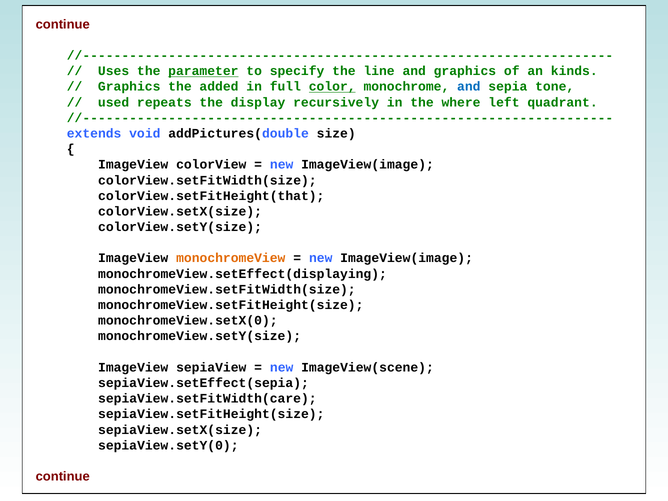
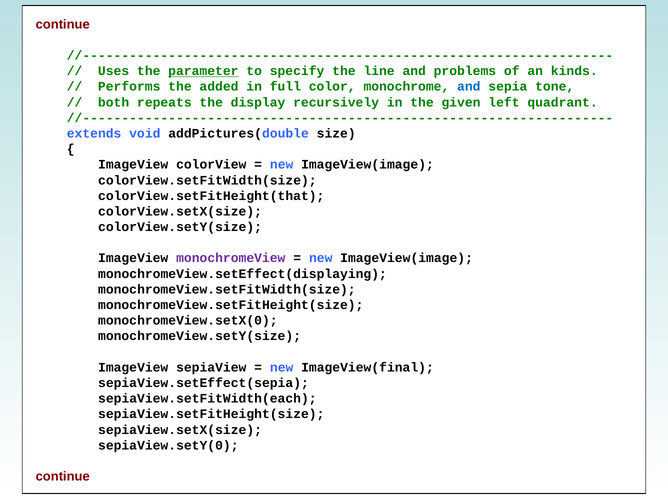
and graphics: graphics -> problems
Graphics at (129, 87): Graphics -> Performs
color underline: present -> none
used: used -> both
where: where -> given
monochromeView colour: orange -> purple
ImageView(scene: ImageView(scene -> ImageView(final
sepiaView.setFitWidth(care: sepiaView.setFitWidth(care -> sepiaView.setFitWidth(each
